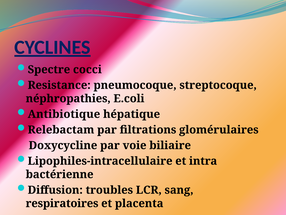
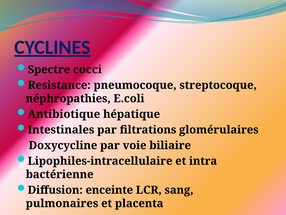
Relebactam: Relebactam -> Intestinales
troubles: troubles -> enceinte
respiratoires: respiratoires -> pulmonaires
